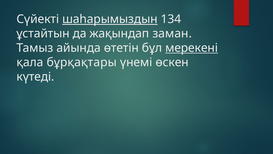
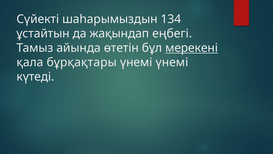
шаһарымыздын underline: present -> none
заман: заман -> еңбегі
үнемі өскен: өскен -> үнемі
